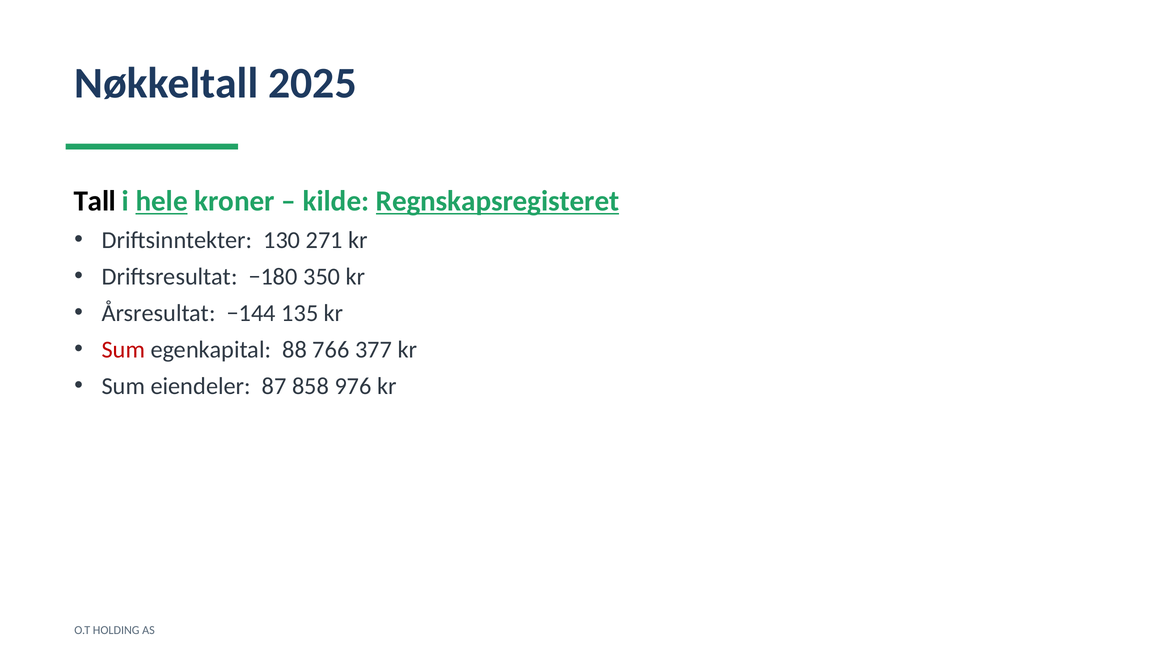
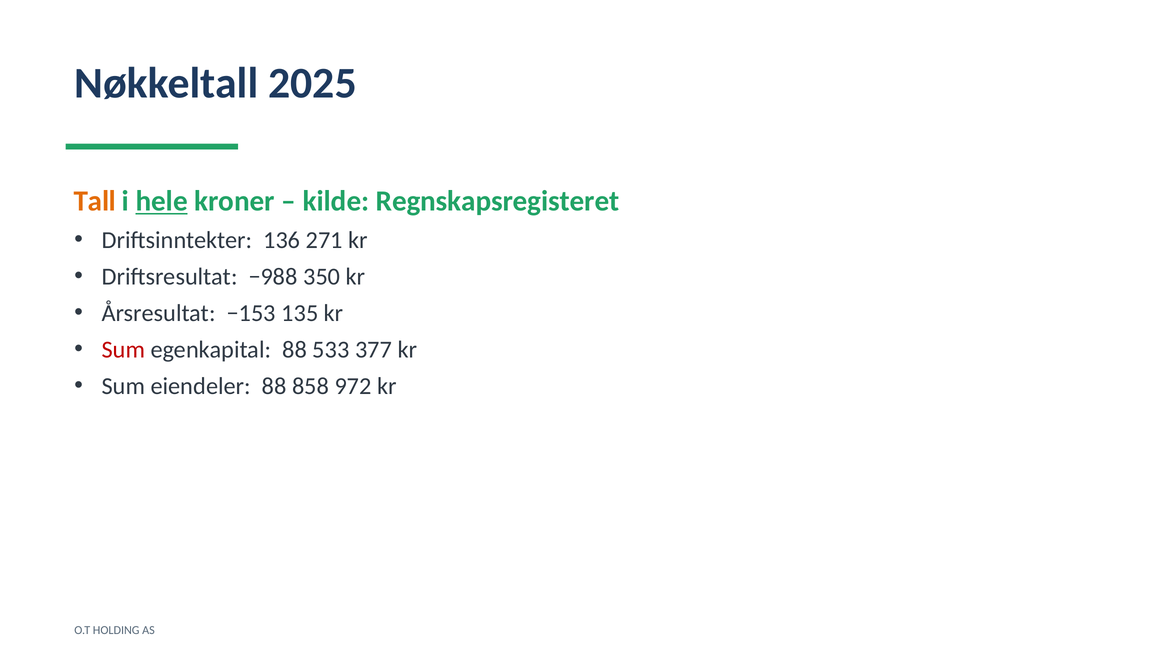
Tall colour: black -> orange
Regnskapsregisteret underline: present -> none
130: 130 -> 136
−180: −180 -> −988
−144: −144 -> −153
766: 766 -> 533
eiendeler 87: 87 -> 88
976: 976 -> 972
